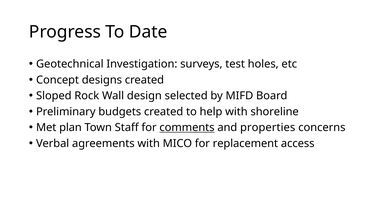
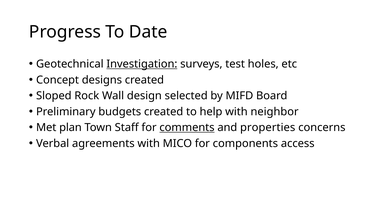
Investigation underline: none -> present
shoreline: shoreline -> neighbor
replacement: replacement -> components
